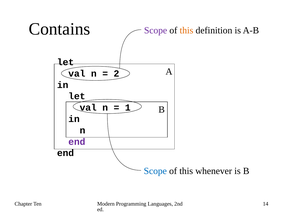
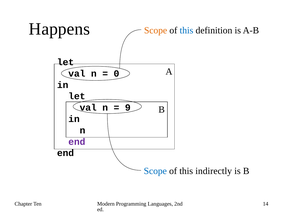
Contains: Contains -> Happens
Scope at (156, 30) colour: purple -> orange
this at (186, 30) colour: orange -> blue
2: 2 -> 0
1: 1 -> 9
whenever: whenever -> indirectly
